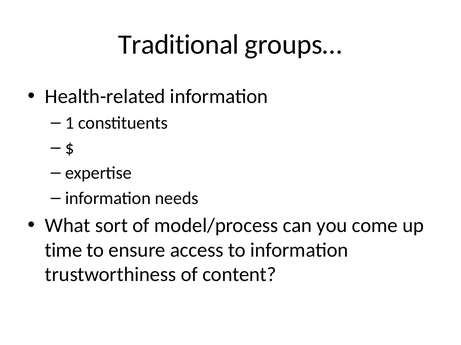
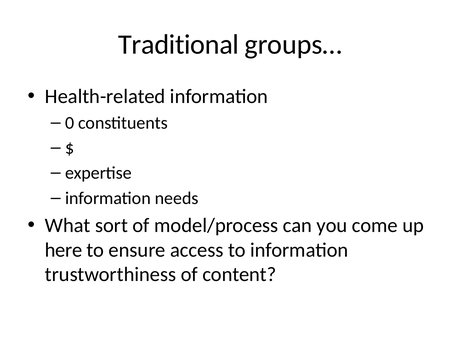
1: 1 -> 0
time: time -> here
